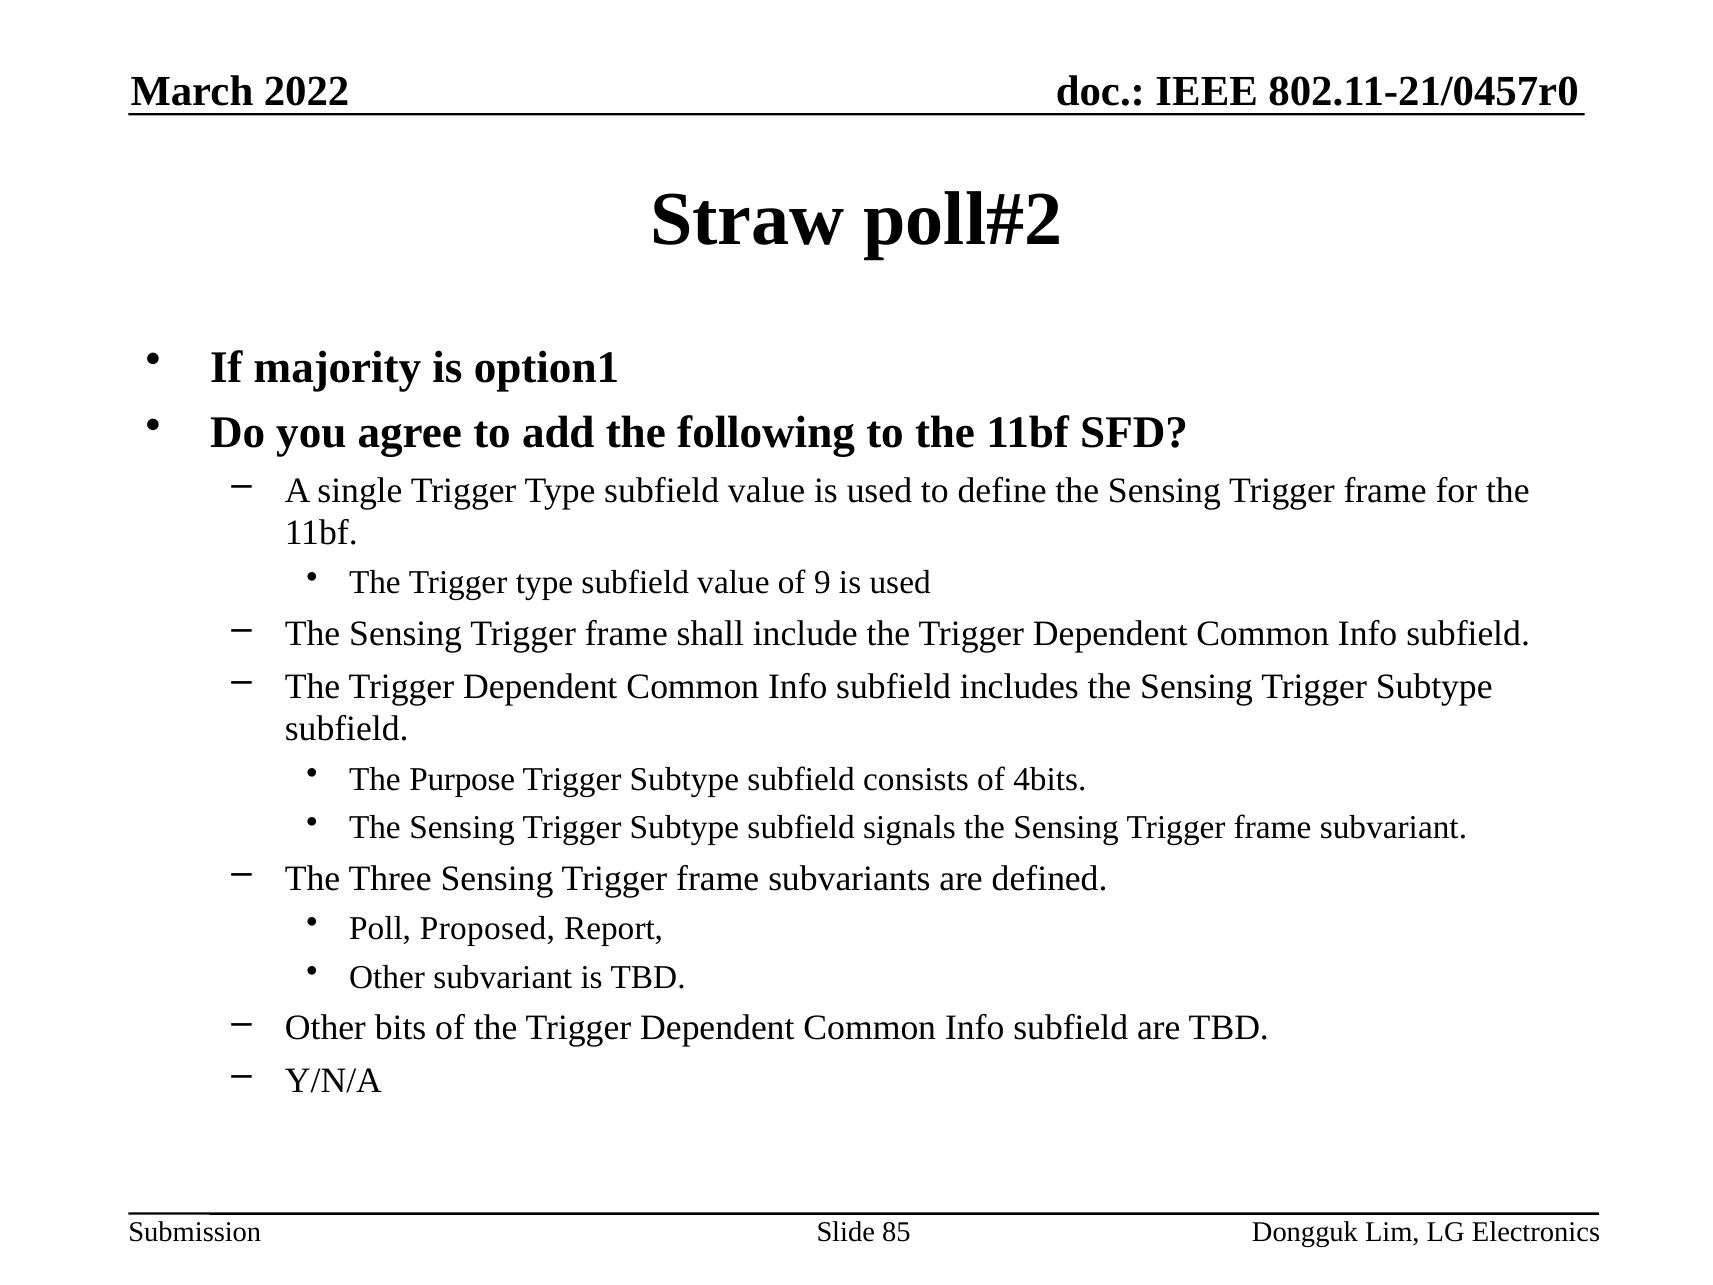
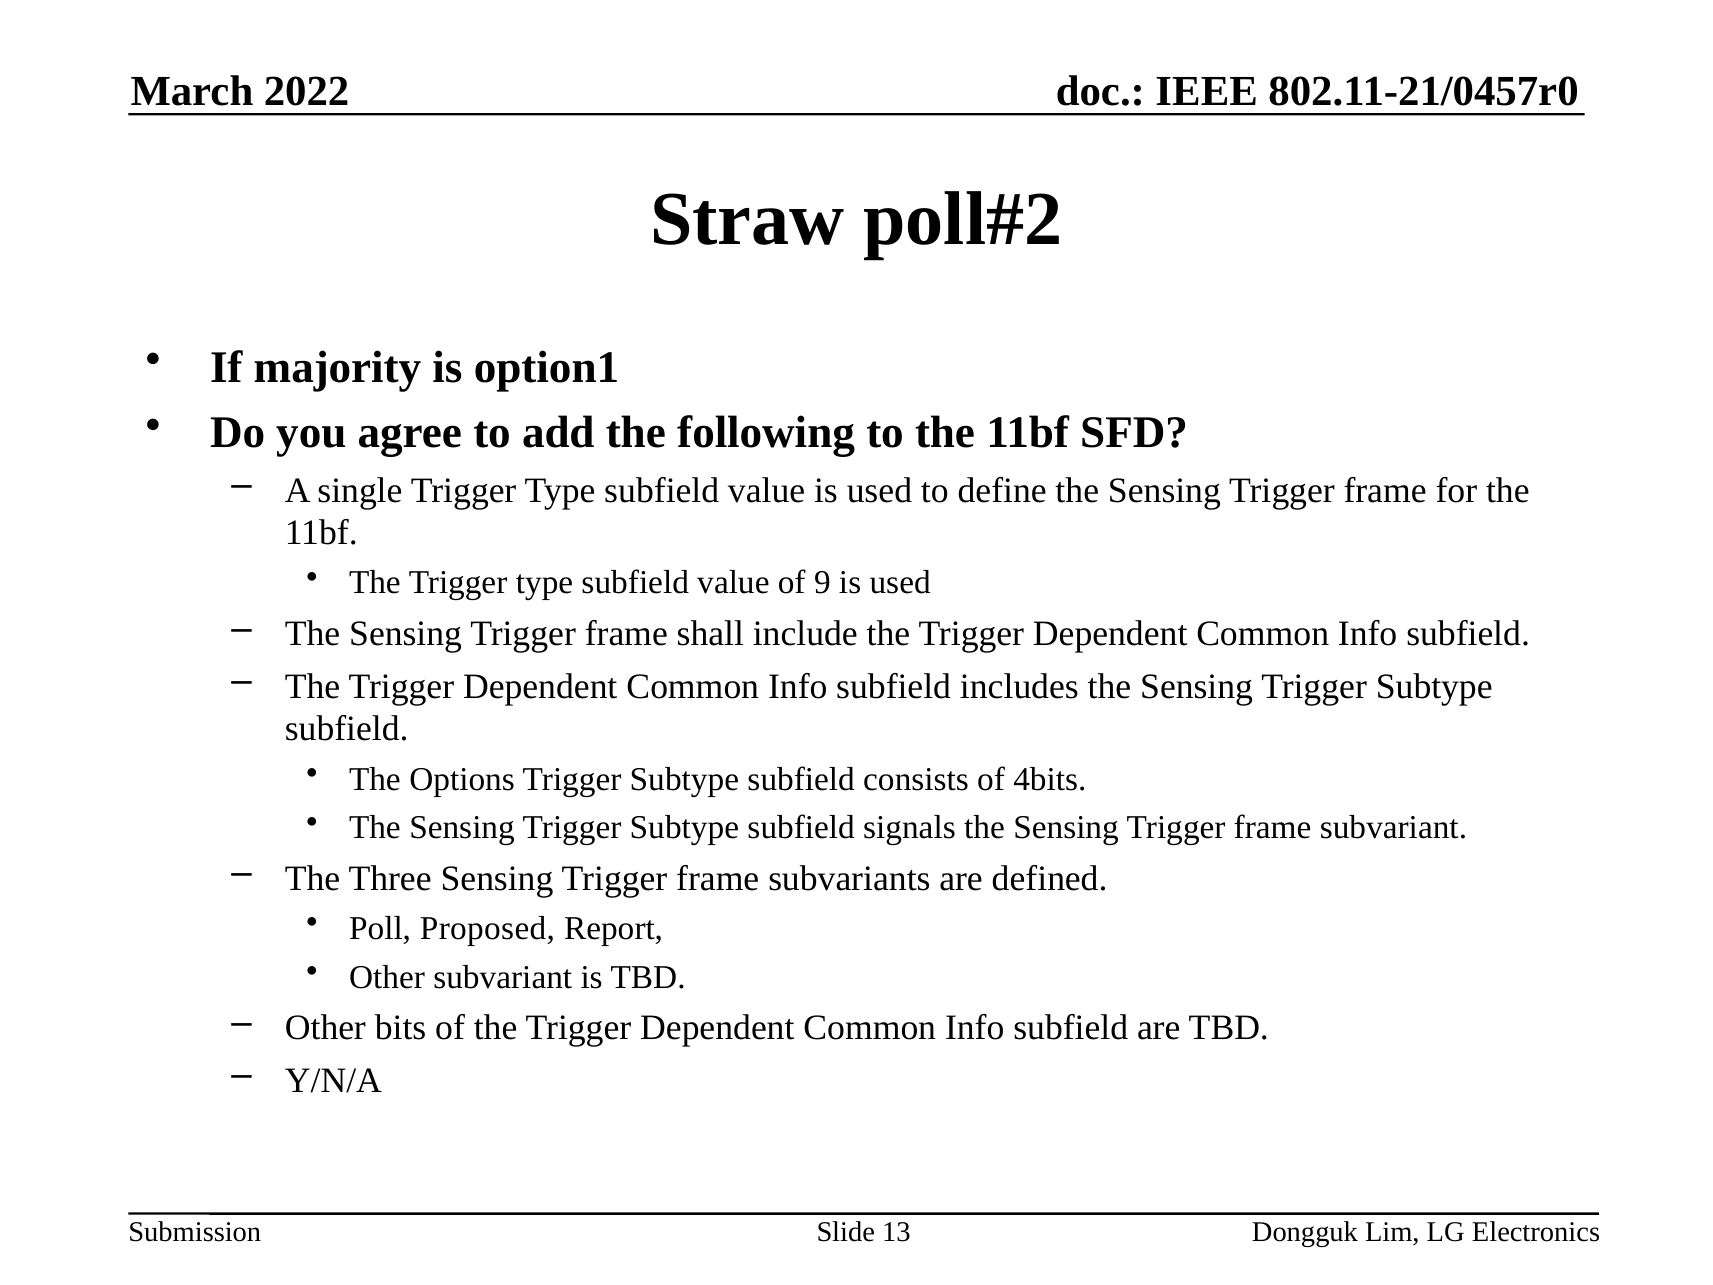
Purpose: Purpose -> Options
85: 85 -> 13
